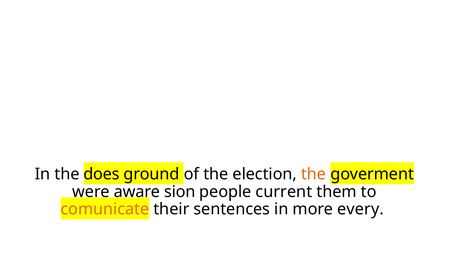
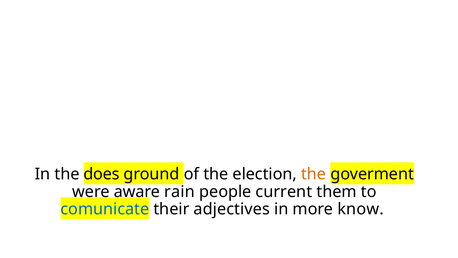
sion: sion -> rain
comunicate colour: orange -> blue
sentences: sentences -> adjectives
every: every -> know
